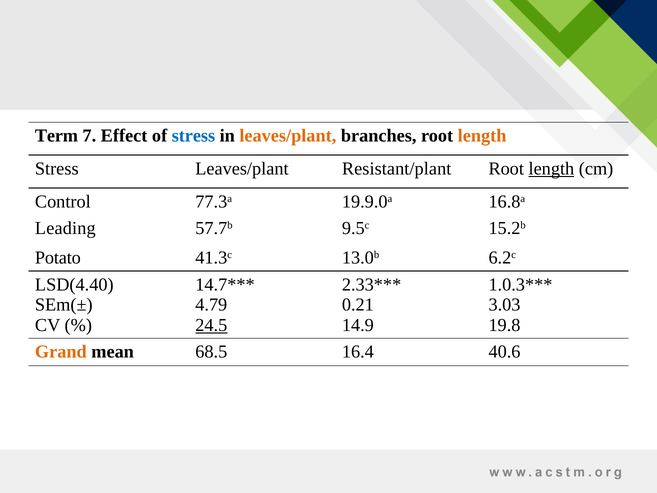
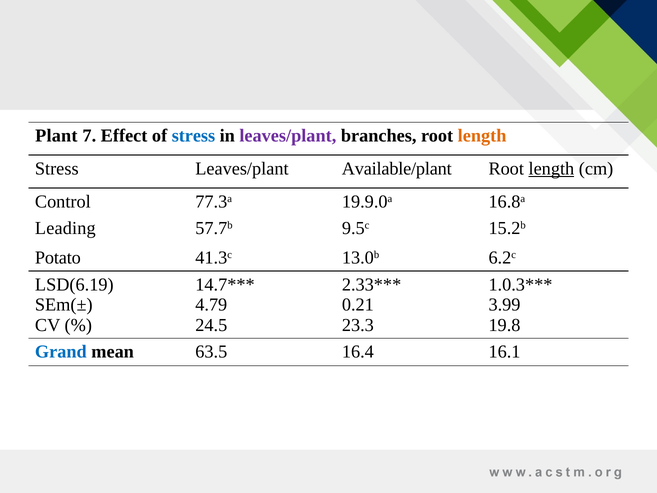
Term: Term -> Plant
leaves/plant at (288, 136) colour: orange -> purple
Resistant/plant: Resistant/plant -> Available/plant
LSD(4.40: LSD(4.40 -> LSD(6.19
3.03: 3.03 -> 3.99
24.5 underline: present -> none
14.9: 14.9 -> 23.3
Grand colour: orange -> blue
68.5: 68.5 -> 63.5
40.6: 40.6 -> 16.1
